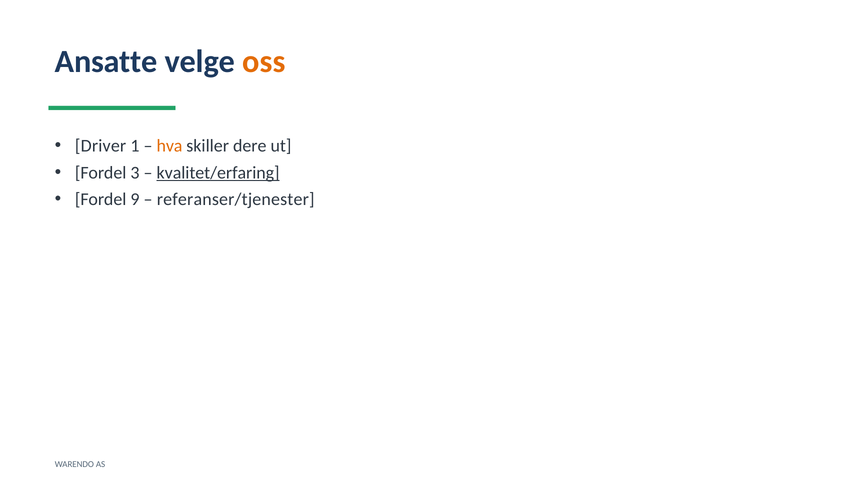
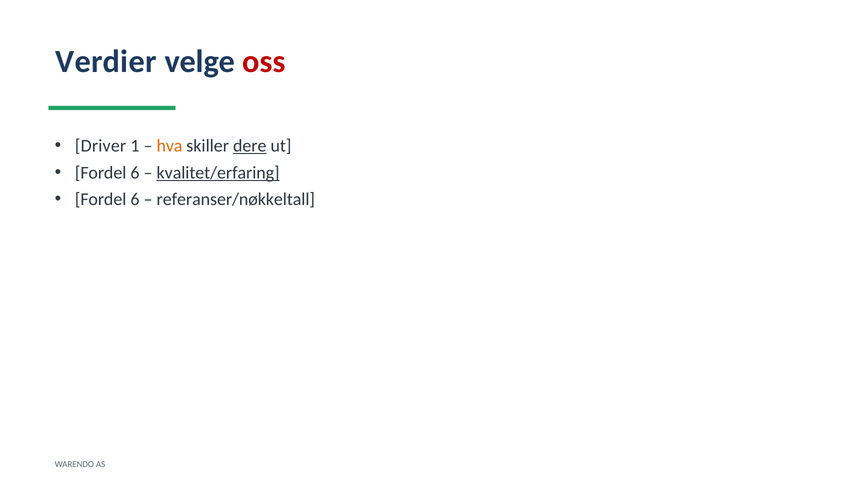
Ansatte: Ansatte -> Verdier
oss colour: orange -> red
dere underline: none -> present
3 at (135, 173): 3 -> 6
9 at (135, 200): 9 -> 6
referanser/tjenester: referanser/tjenester -> referanser/nøkkeltall
